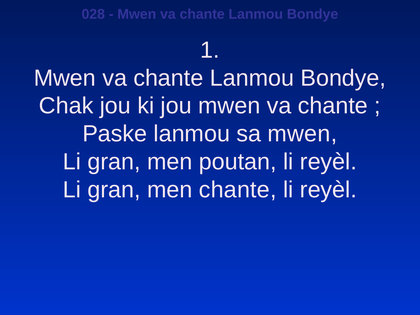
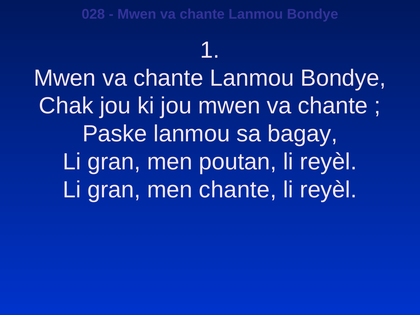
sa mwen: mwen -> bagay
